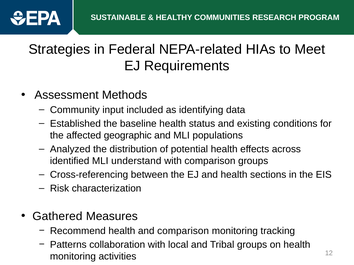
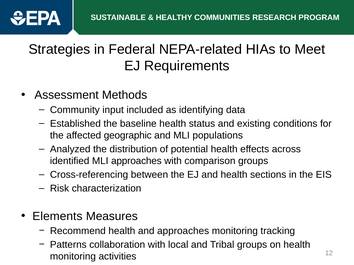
MLI understand: understand -> approaches
Gathered: Gathered -> Elements
and comparison: comparison -> approaches
